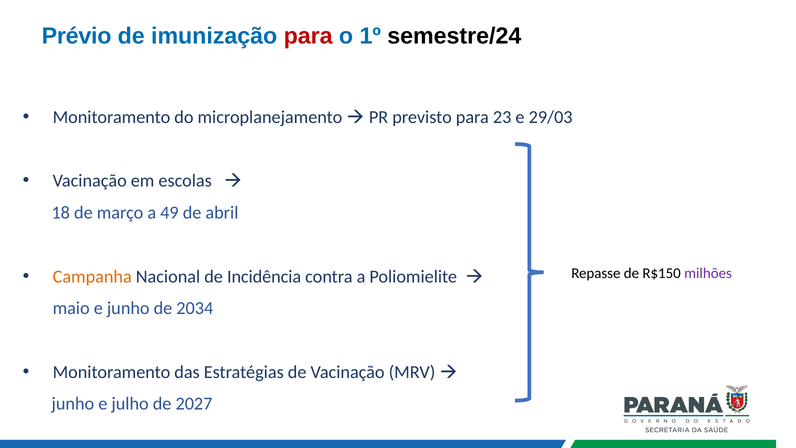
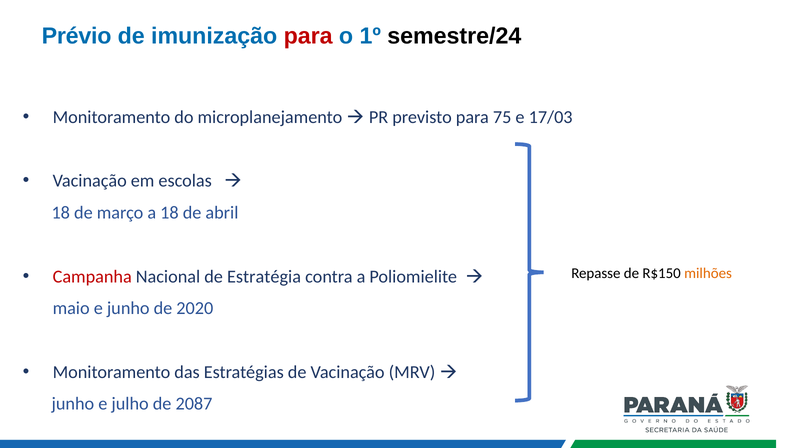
23: 23 -> 75
29/03: 29/03 -> 17/03
a 49: 49 -> 18
Campanha colour: orange -> red
Incidência: Incidência -> Estratégia
milhões colour: purple -> orange
2034: 2034 -> 2020
2027: 2027 -> 2087
